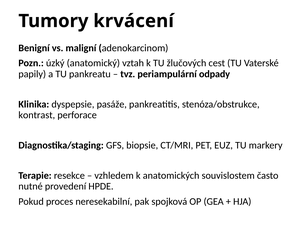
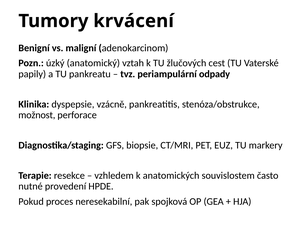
pasáže: pasáže -> vzácně
kontrast: kontrast -> možnost
